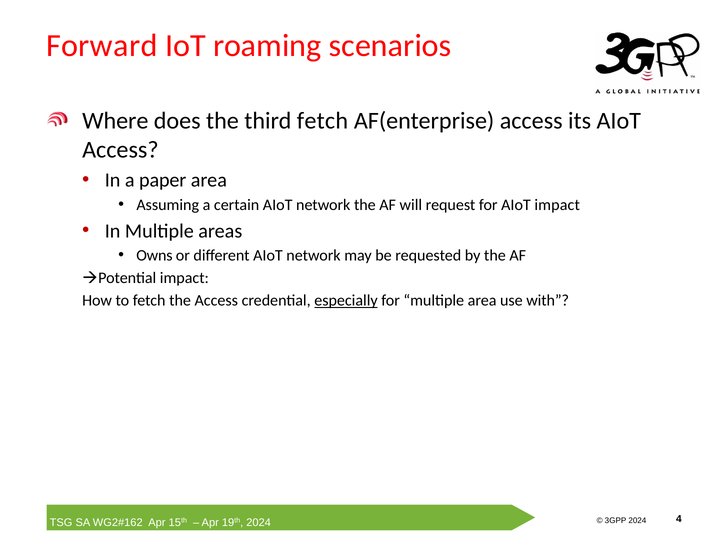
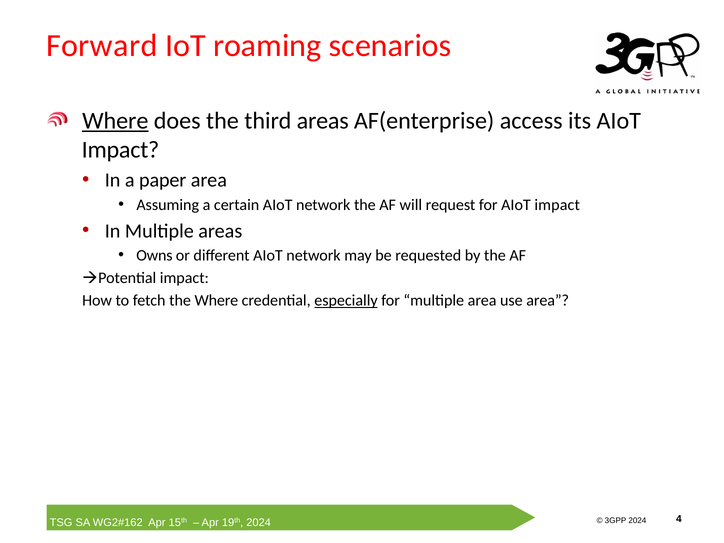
Where at (115, 121) underline: none -> present
third fetch: fetch -> areas
Access at (120, 150): Access -> Impact
the Access: Access -> Where
use with: with -> area
